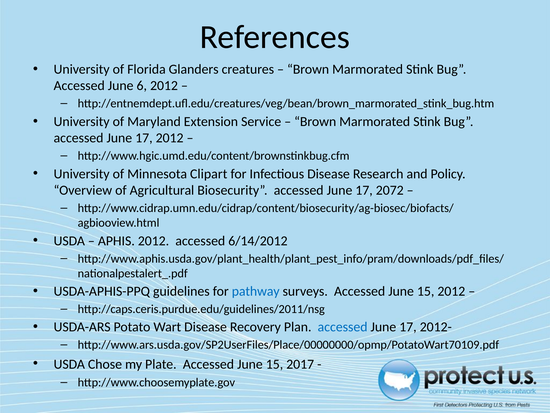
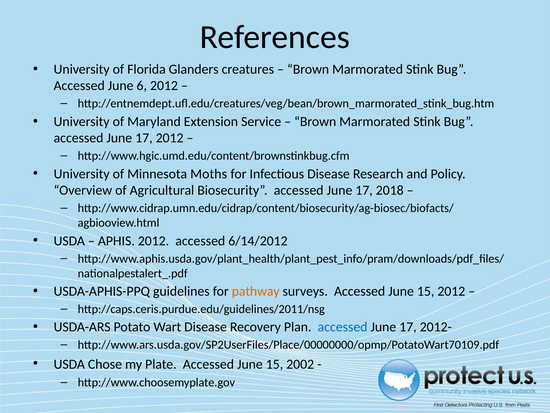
Clipart: Clipart -> Moths
2072: 2072 -> 2018
pathway colour: blue -> orange
2017: 2017 -> 2002
